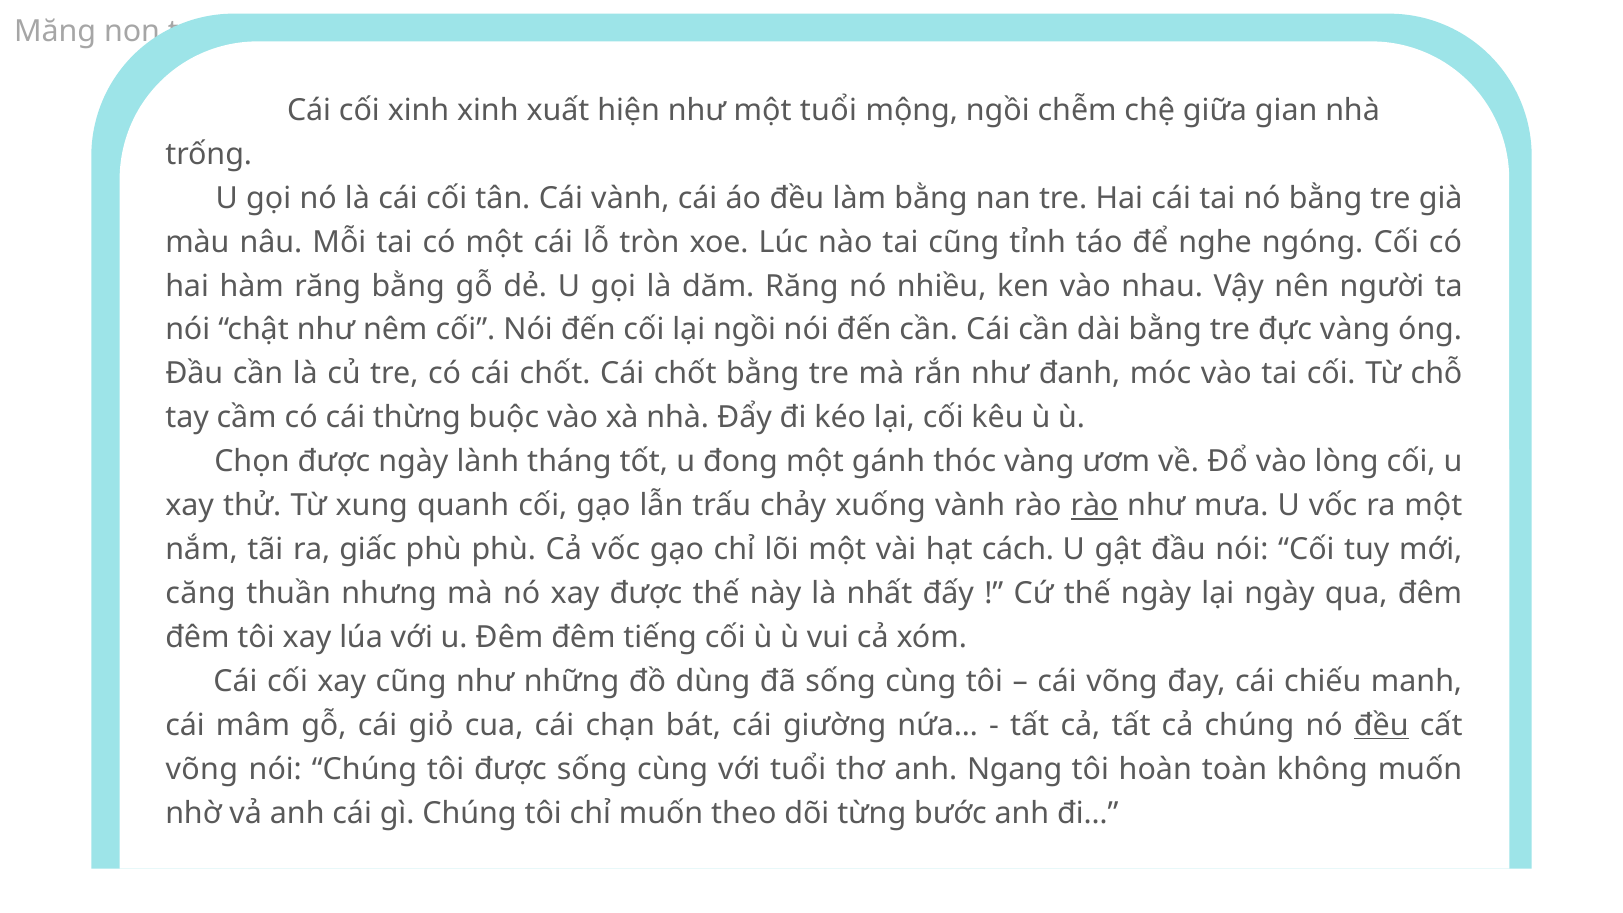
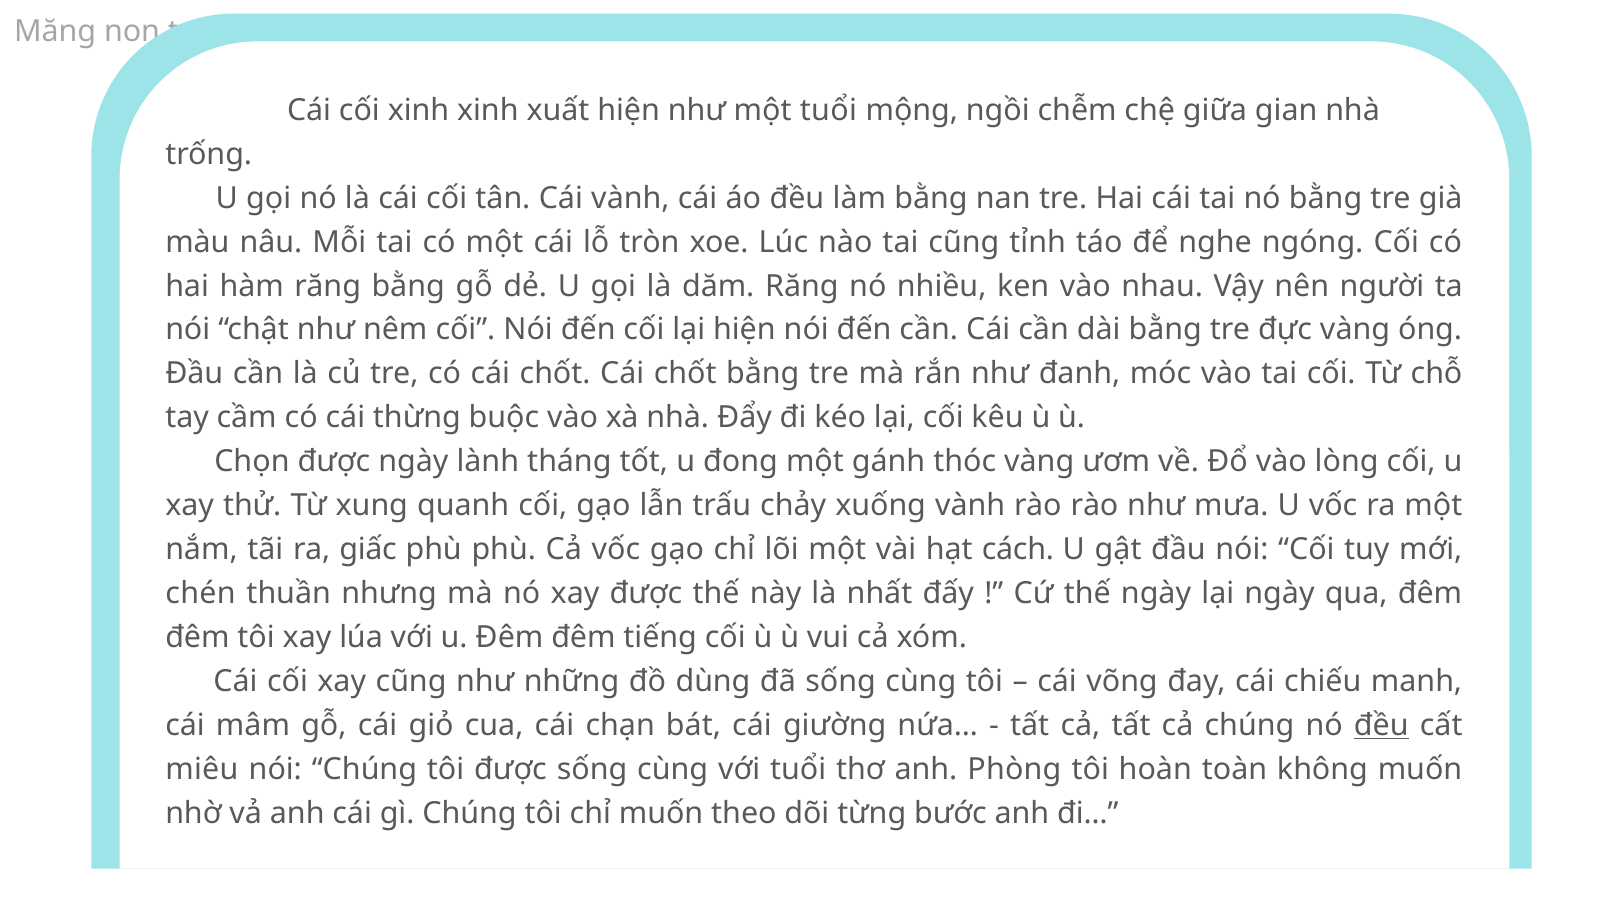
lại ngồi: ngồi -> hiện
rào at (1094, 506) underline: present -> none
căng: căng -> chén
võng at (202, 769): võng -> miêu
Ngang: Ngang -> Phòng
